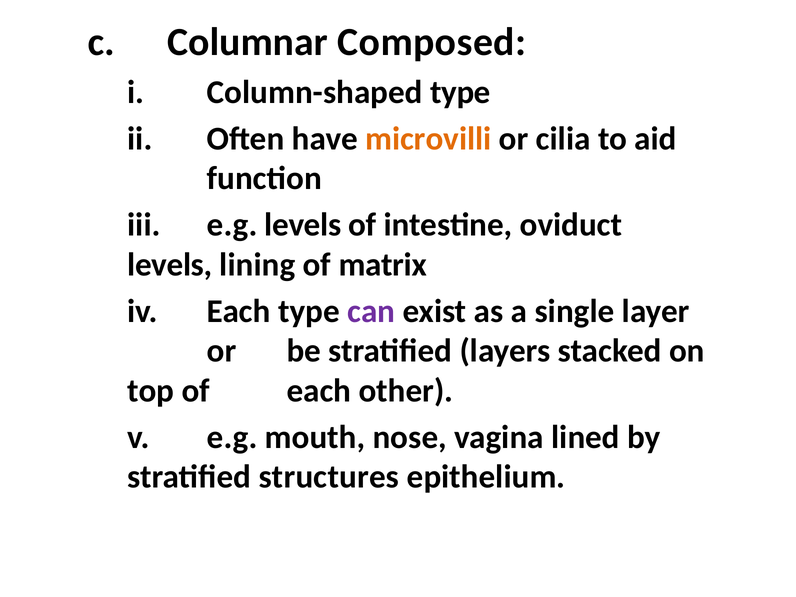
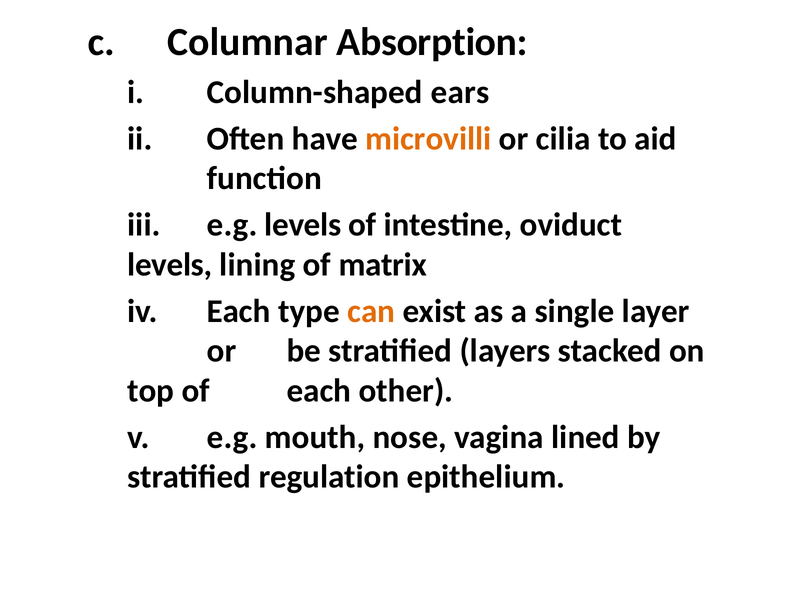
Composed: Composed -> Absorption
Column-shaped type: type -> ears
can colour: purple -> orange
structures: structures -> regulation
